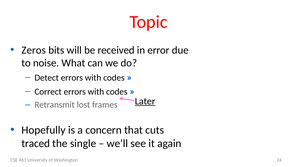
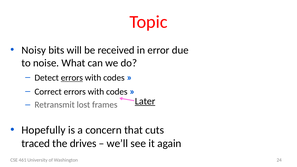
Zeros: Zeros -> Noisy
errors at (72, 78) underline: none -> present
single: single -> drives
